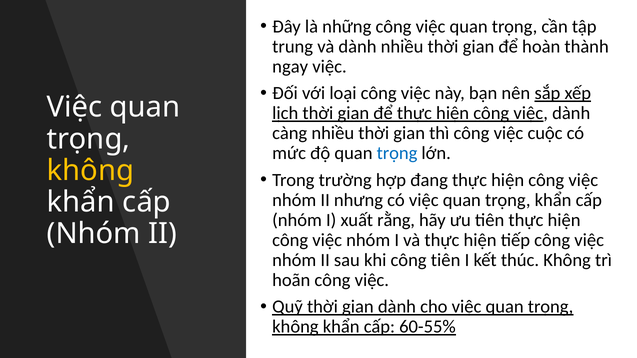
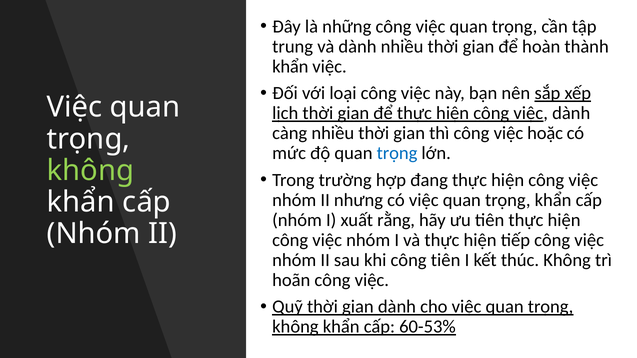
ngay at (290, 67): ngay -> khẩn
cuộc: cuộc -> hoặc
không at (90, 171) colour: yellow -> light green
60-55%: 60-55% -> 60-53%
